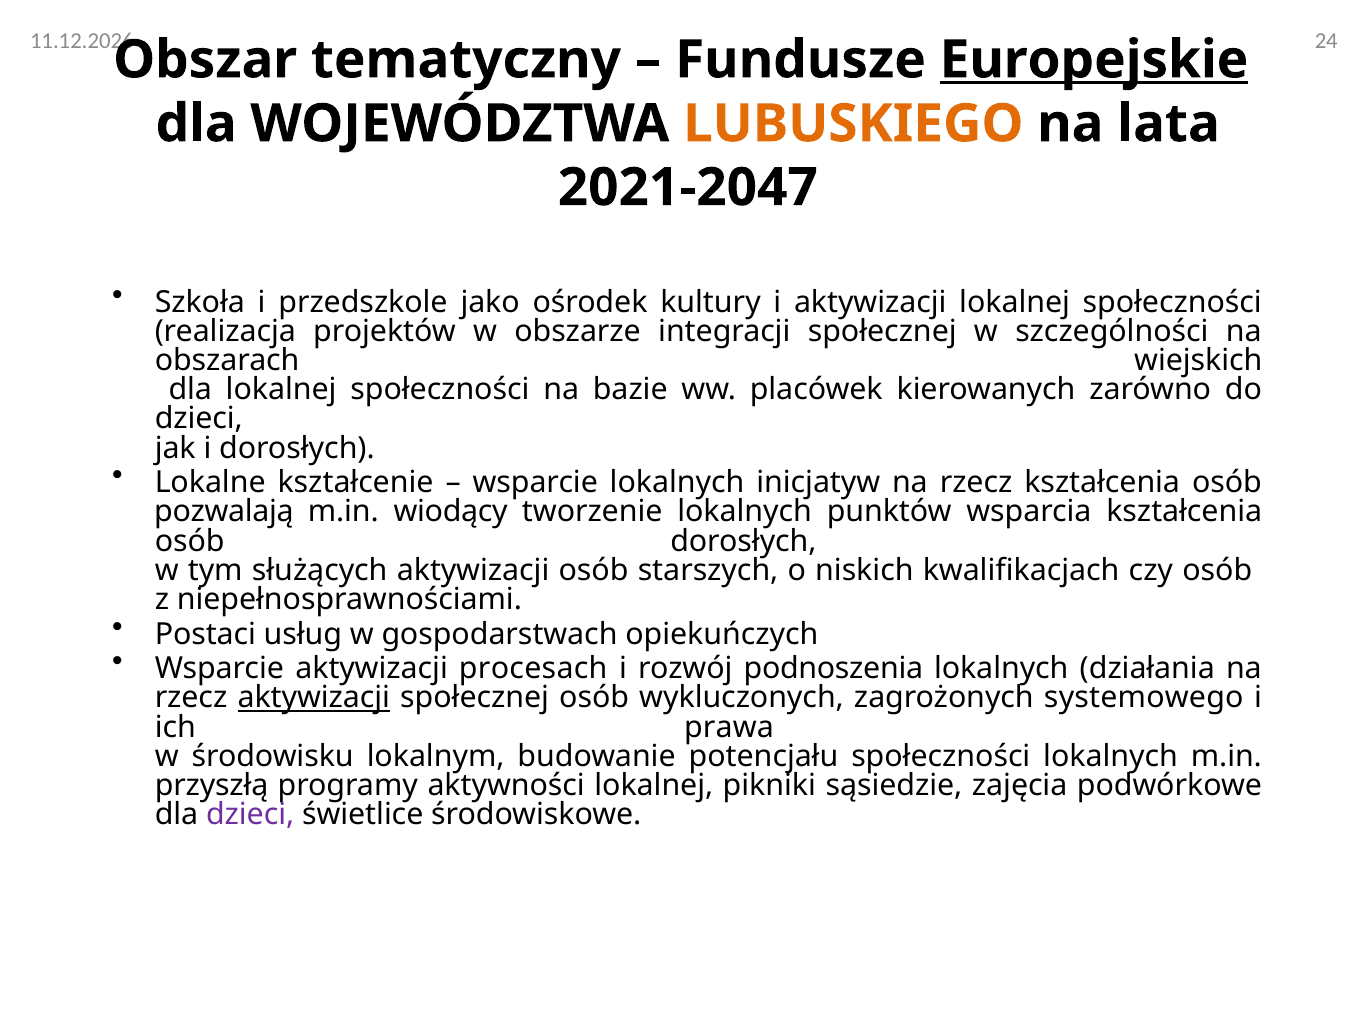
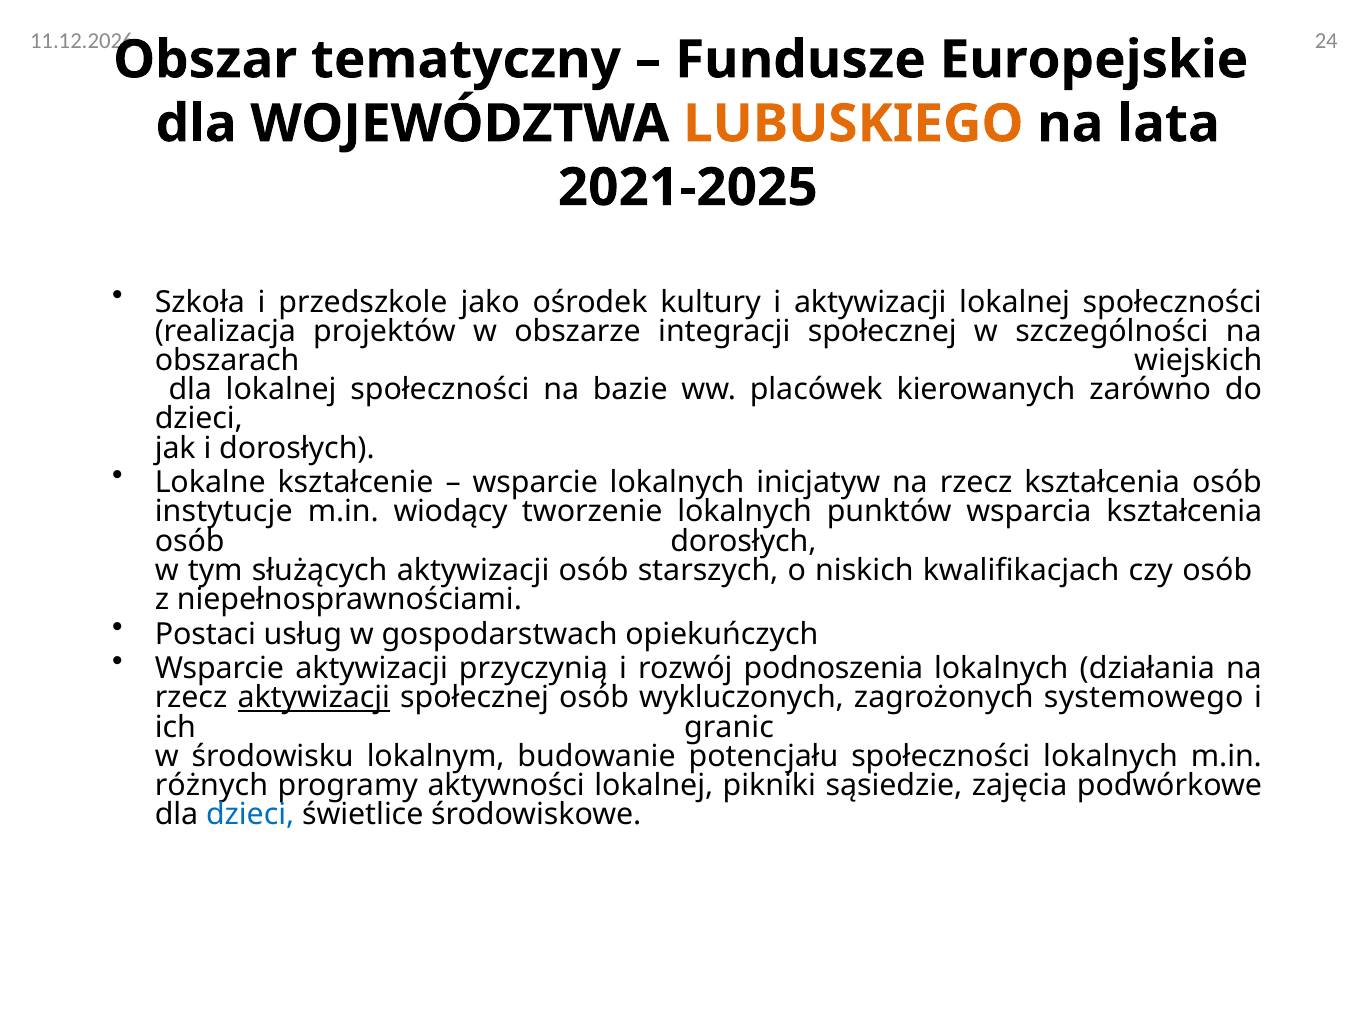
Europejskie underline: present -> none
2021-2047: 2021-2047 -> 2021-2025
pozwalają: pozwalają -> instytucje
procesach: procesach -> przyczynią
prawa: prawa -> granic
przyszłą: przyszłą -> różnych
dzieci at (250, 815) colour: purple -> blue
